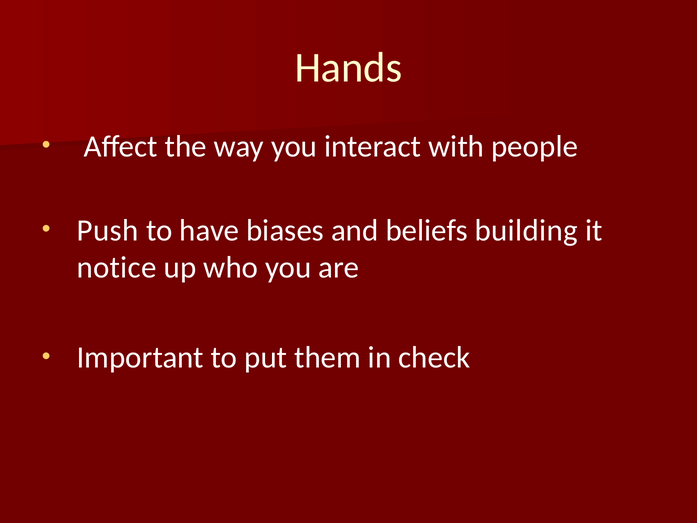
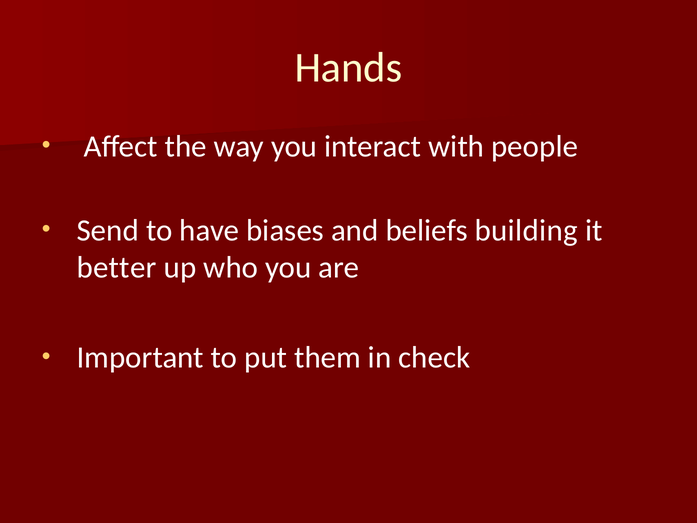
Push: Push -> Send
notice: notice -> better
